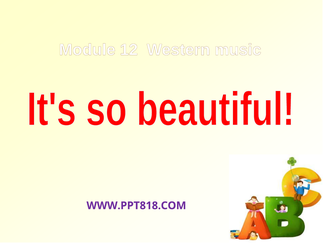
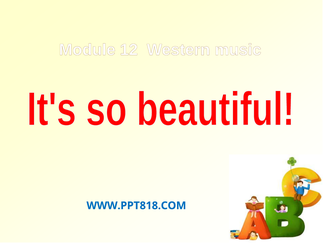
WWW.PPT818.COM colour: purple -> blue
